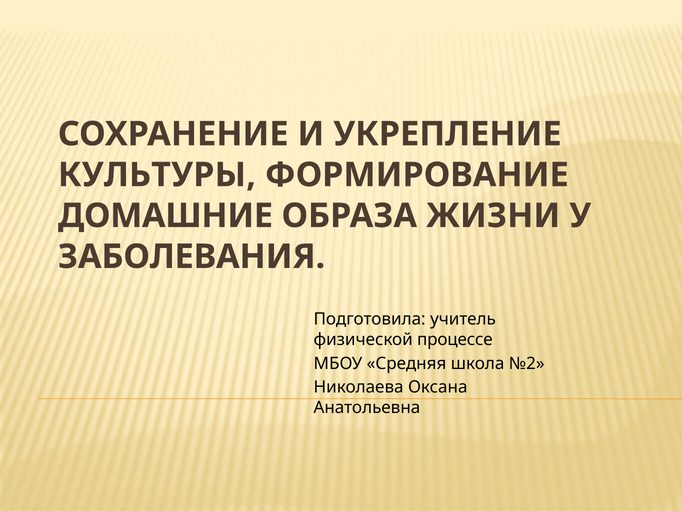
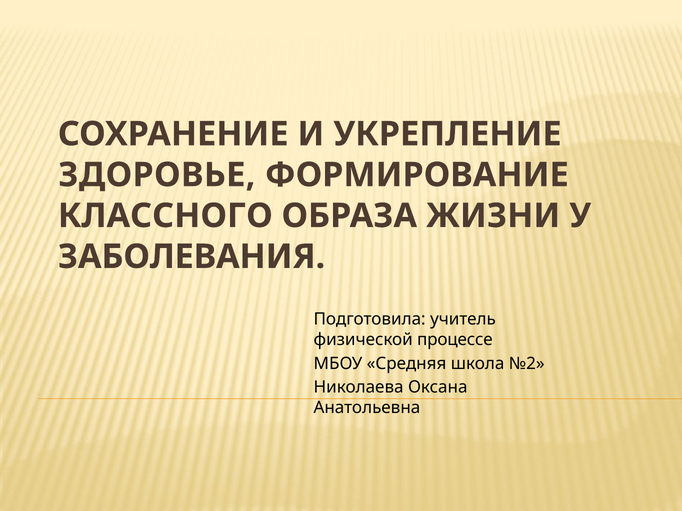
КУЛЬТУРЫ: КУЛЬТУРЫ -> ЗДОРОВЬЕ
ДОМАШНИЕ: ДОМАШНИЕ -> КЛАССНОГО
